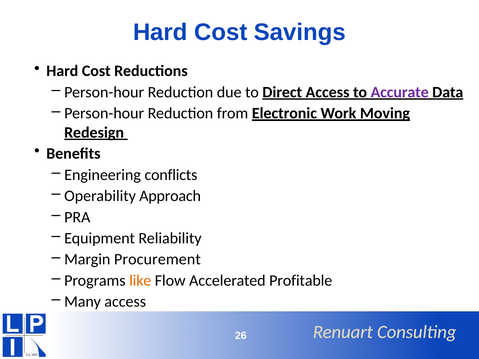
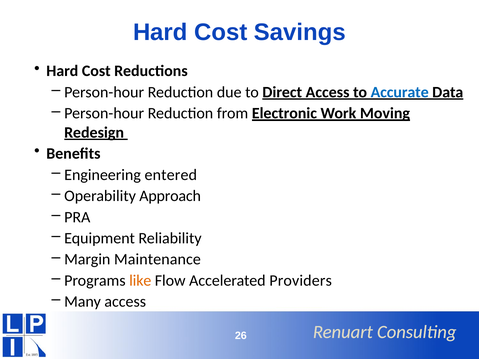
Accurate colour: purple -> blue
conflicts: conflicts -> entered
Procurement: Procurement -> Maintenance
Profitable: Profitable -> Providers
